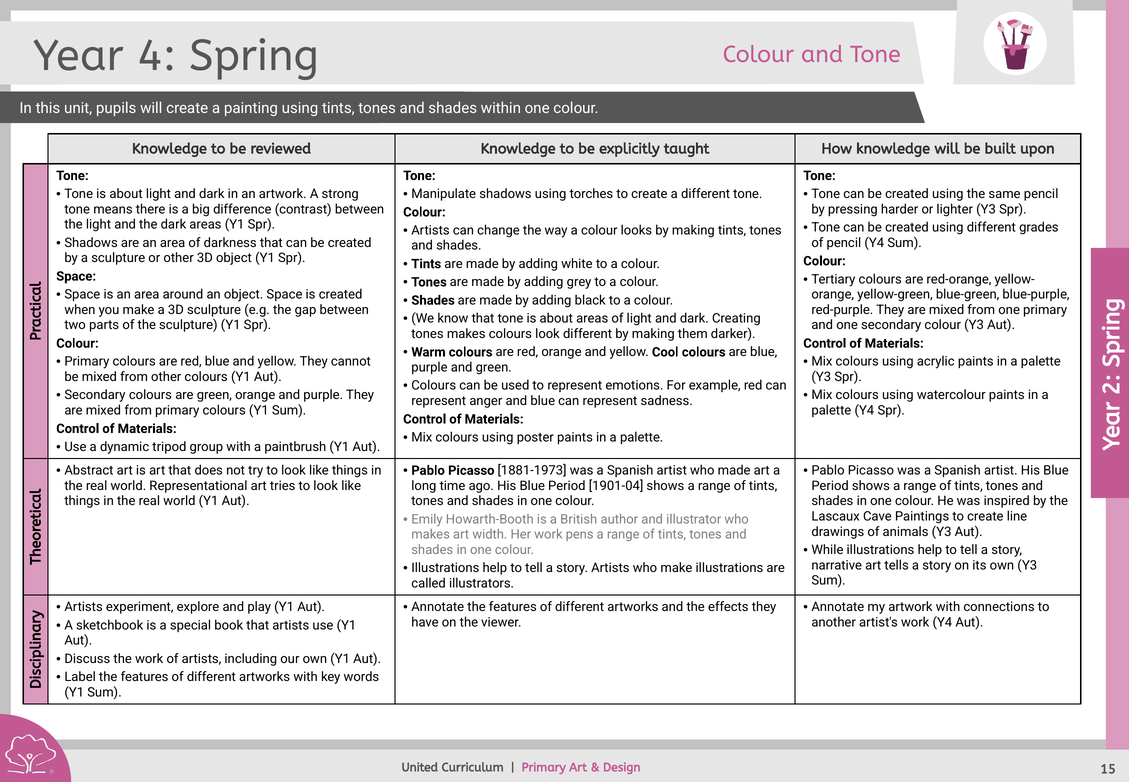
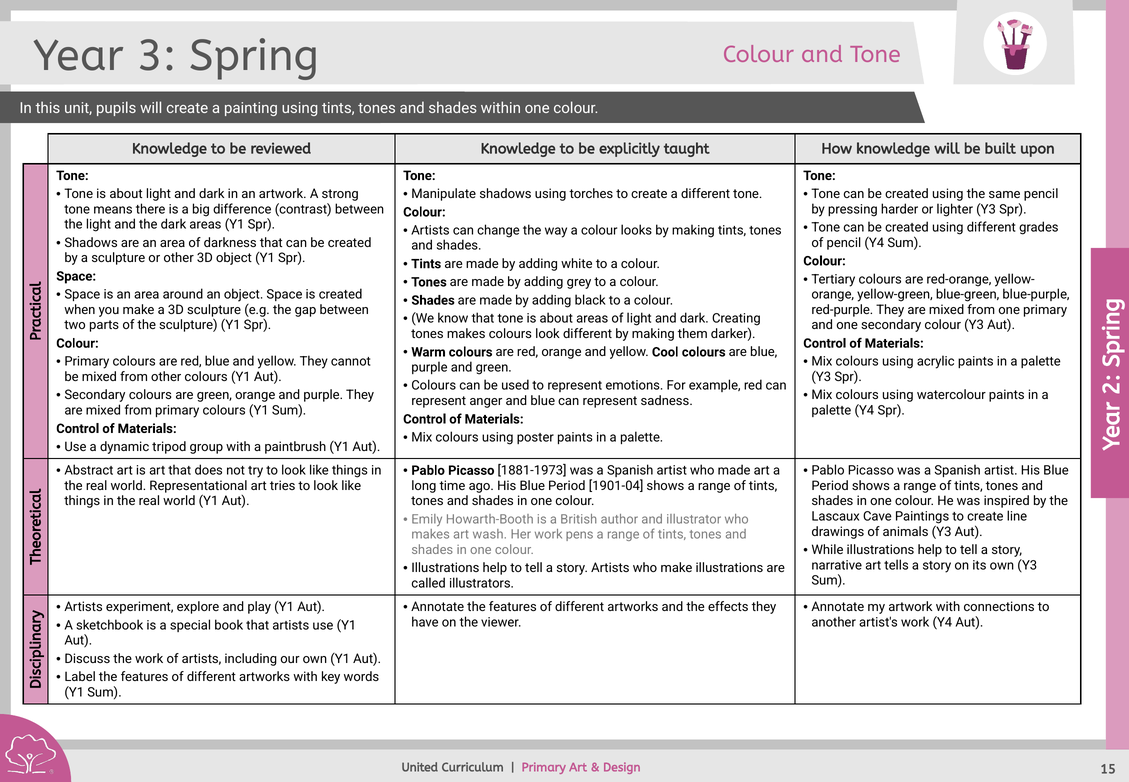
4: 4 -> 3
width: width -> wash
